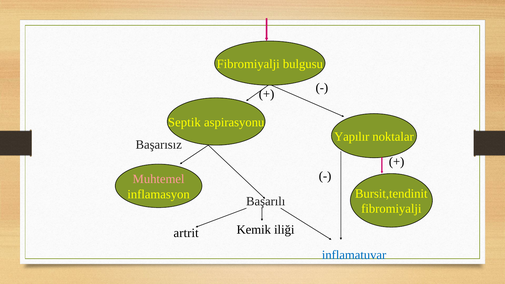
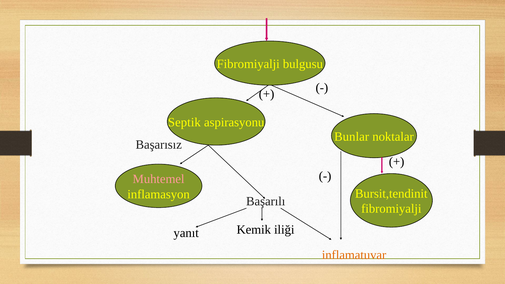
Yapılır: Yapılır -> Bunlar
artrit: artrit -> yanıt
inflamatuvar colour: blue -> orange
